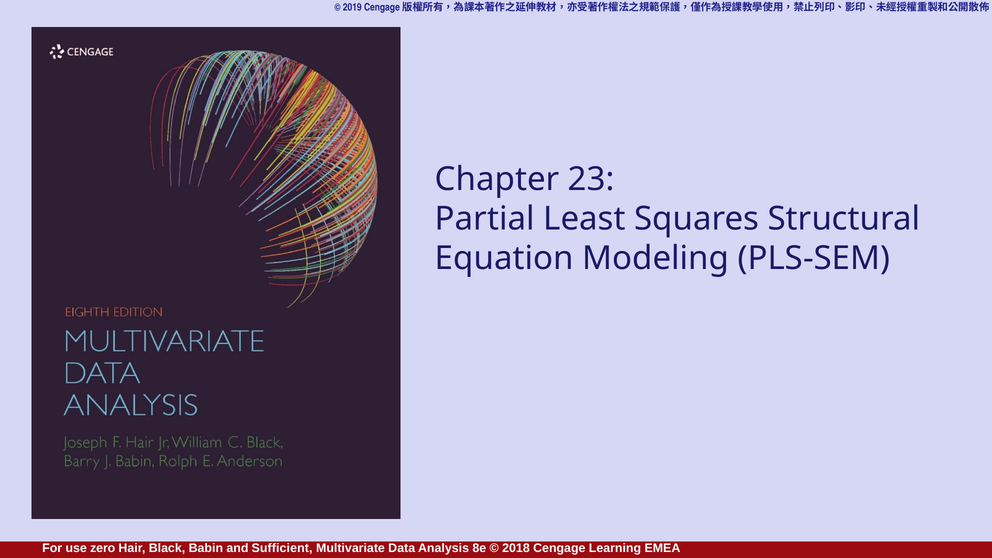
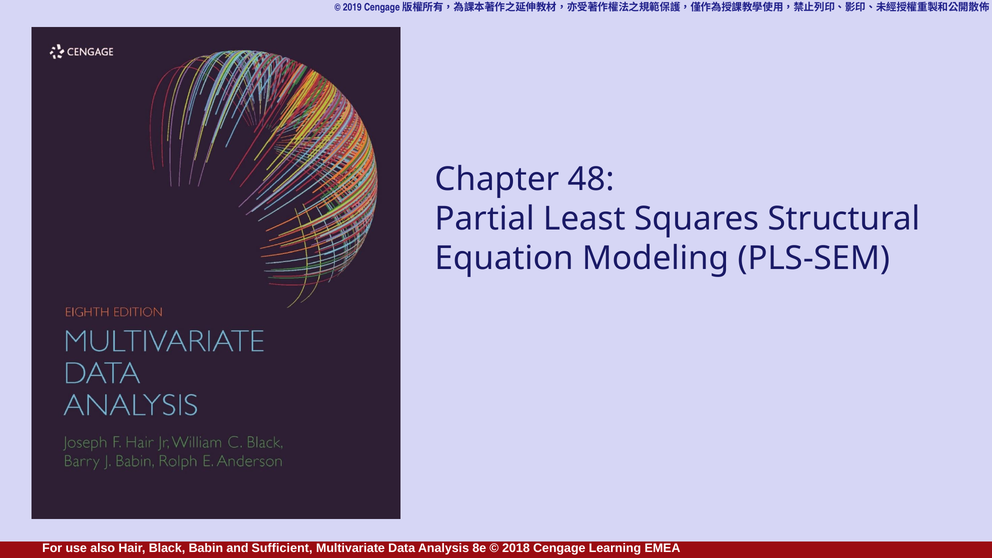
23: 23 -> 48
zero: zero -> also
